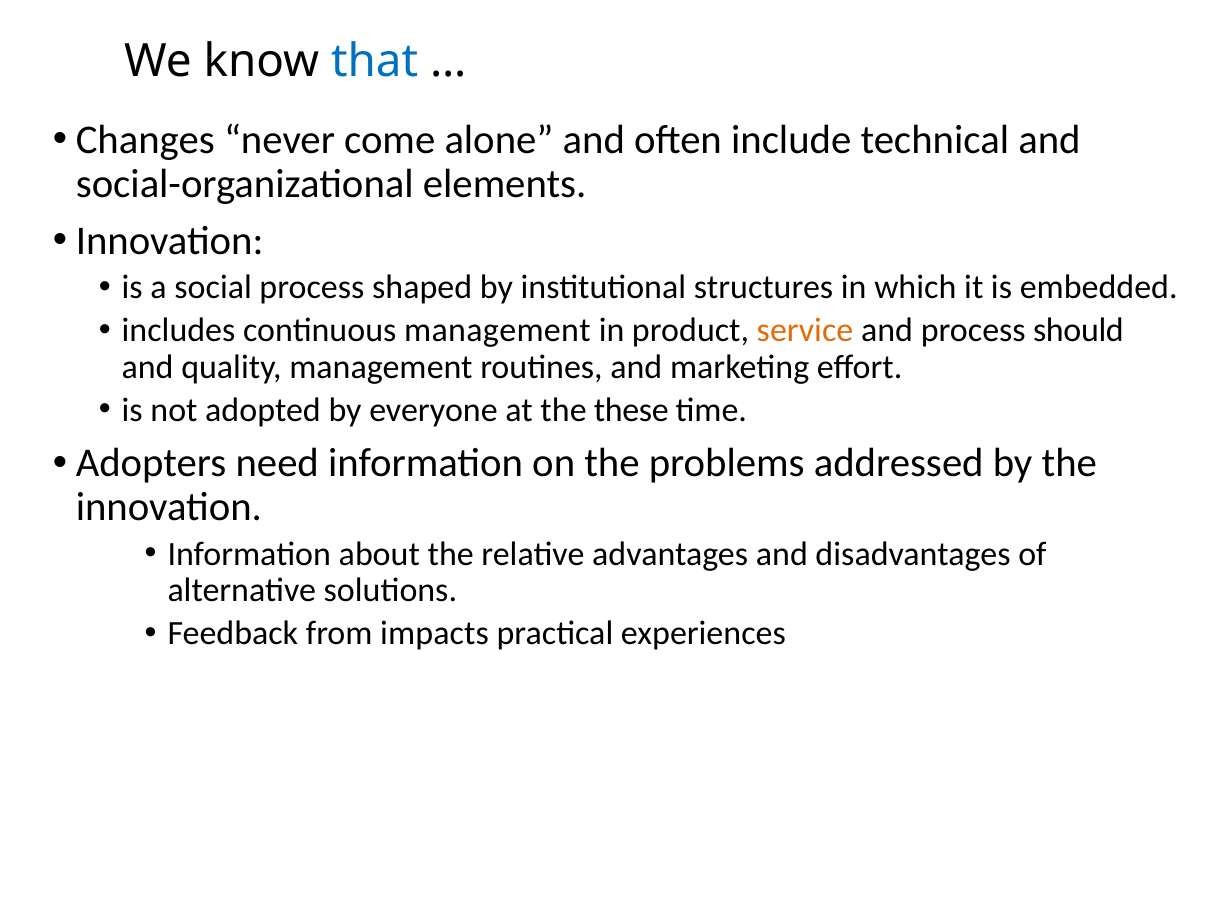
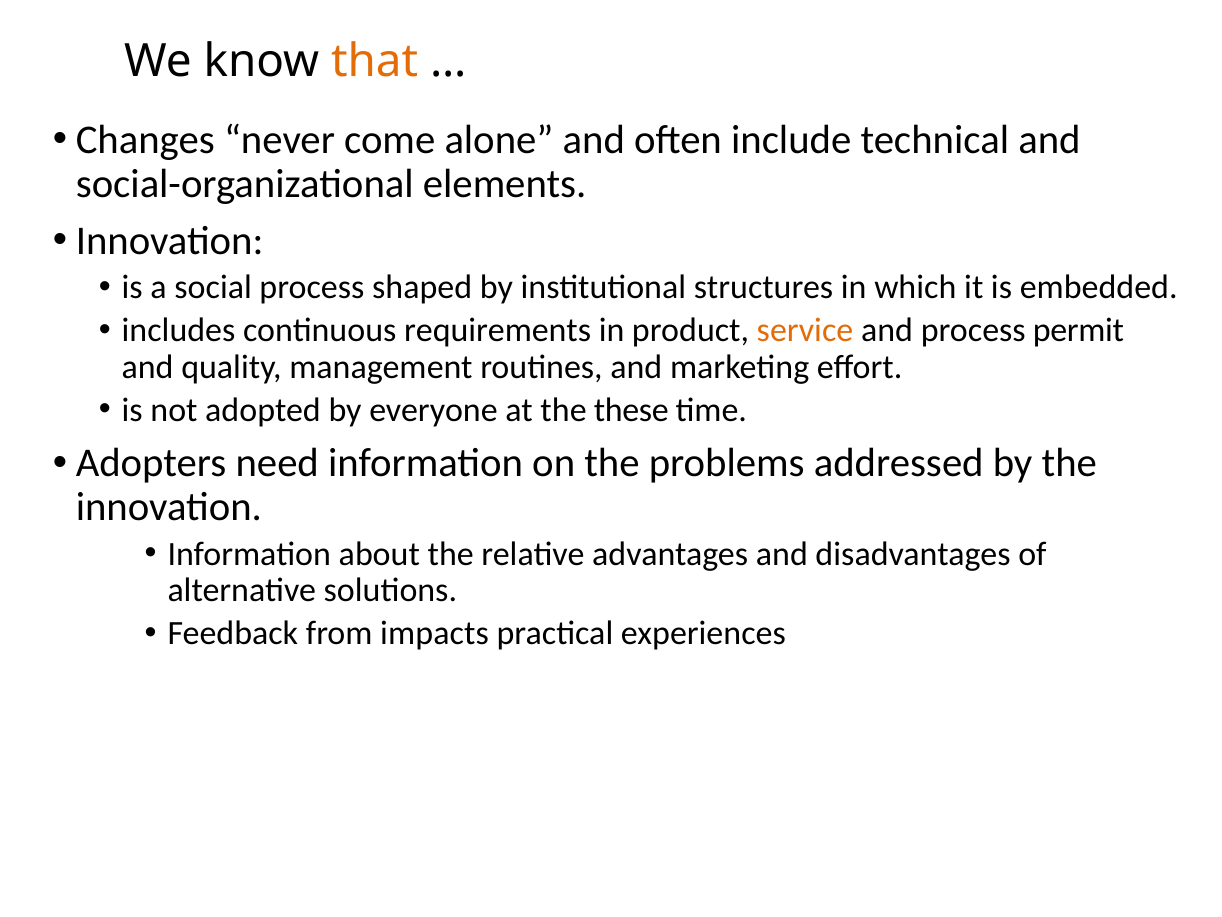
that colour: blue -> orange
continuous management: management -> requirements
should: should -> permit
